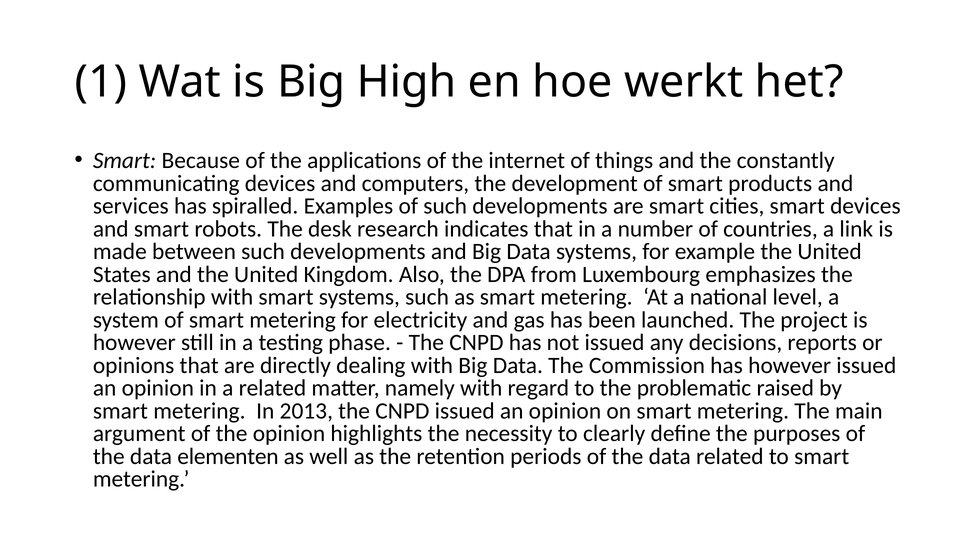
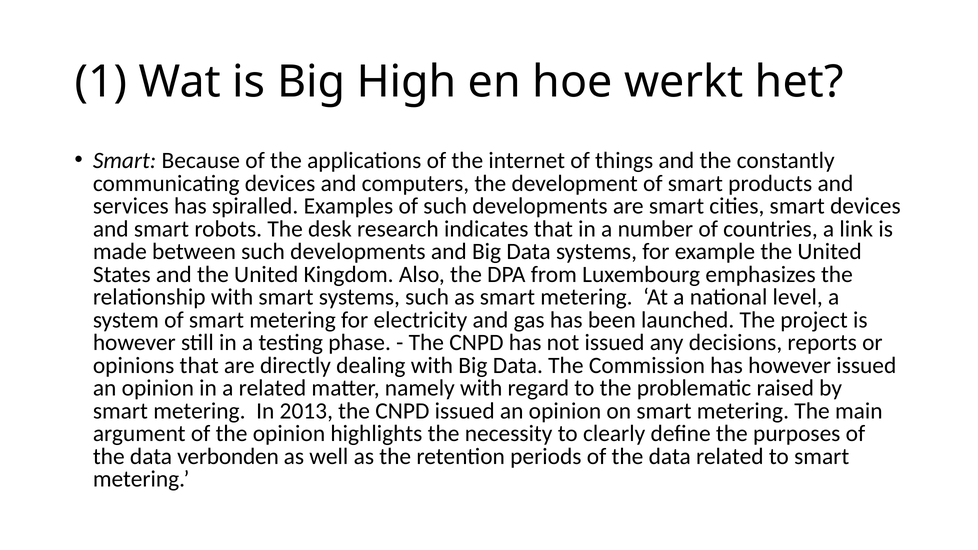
elementen: elementen -> verbonden
